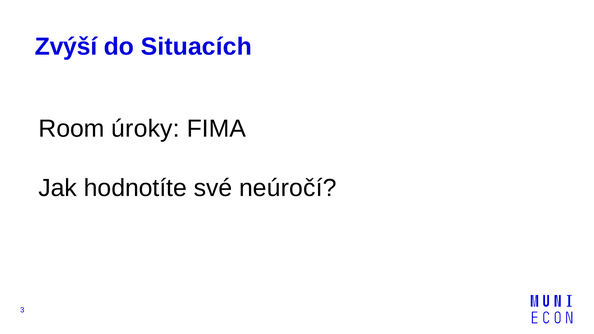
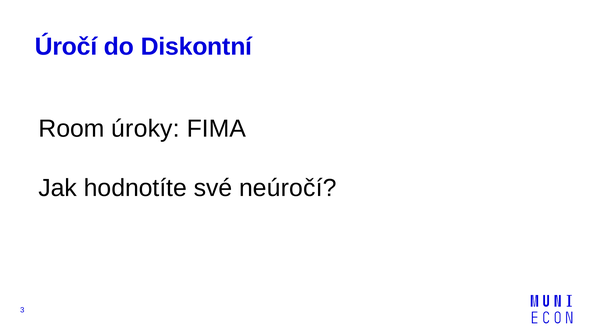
Zvýší: Zvýší -> Úročí
Situacích: Situacích -> Diskontní
